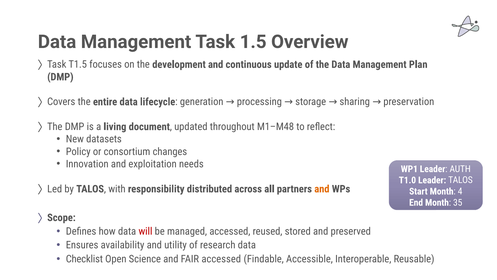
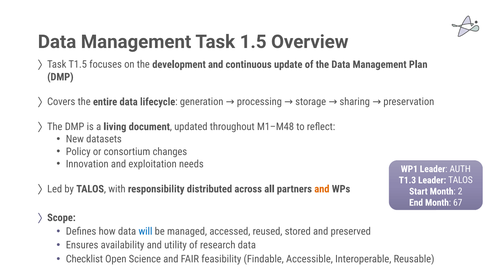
T1.0: T1.0 -> T1.3
4: 4 -> 2
35: 35 -> 67
will colour: red -> blue
FAIR accessed: accessed -> feasibility
